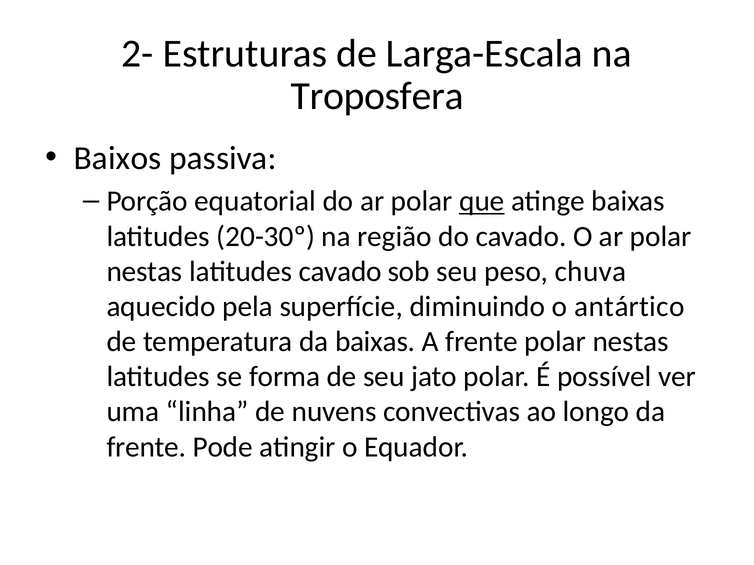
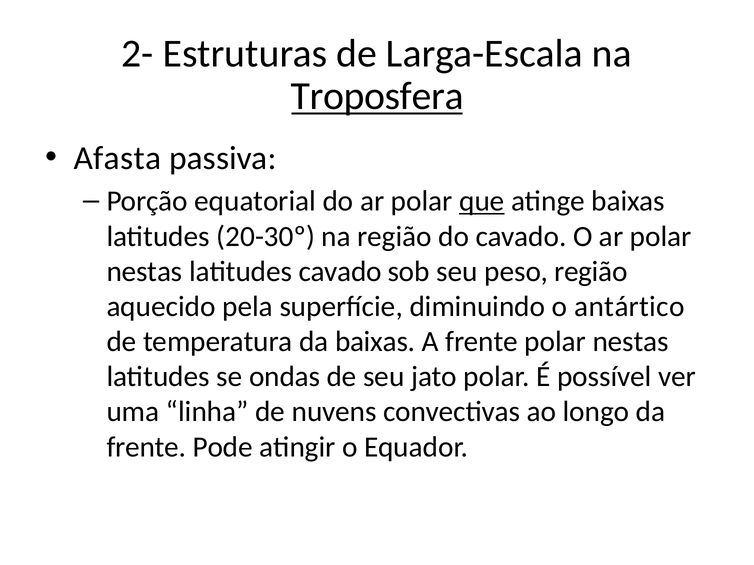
Troposfera underline: none -> present
Baixos: Baixos -> Afasta
peso chuva: chuva -> região
forma: forma -> ondas
